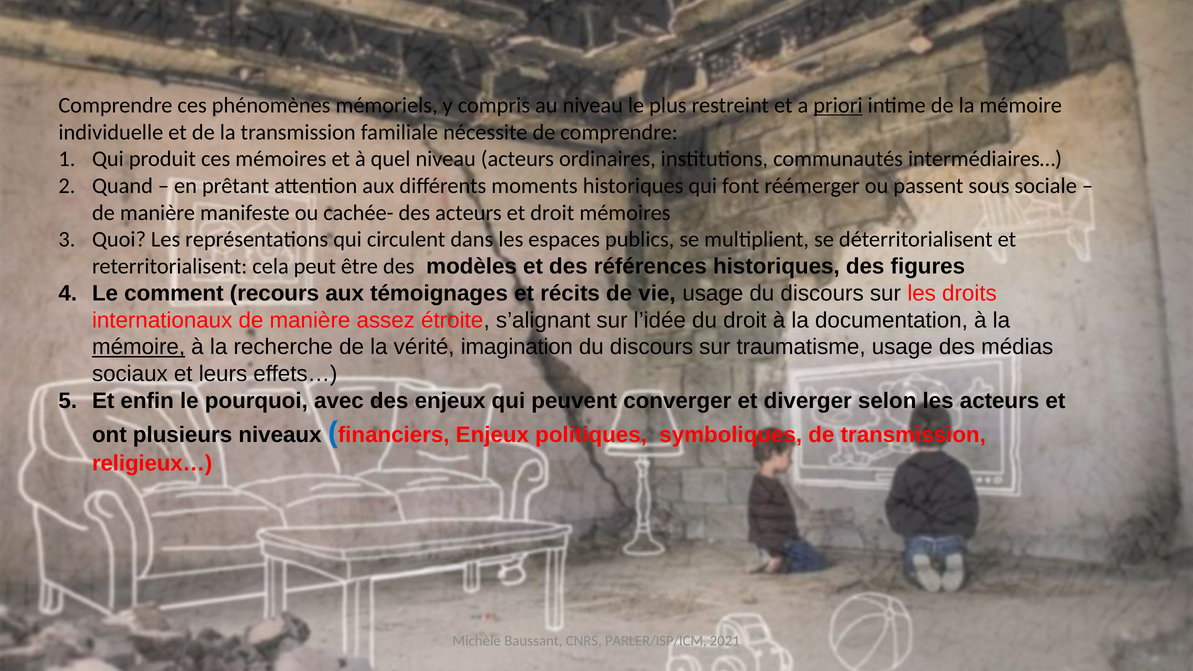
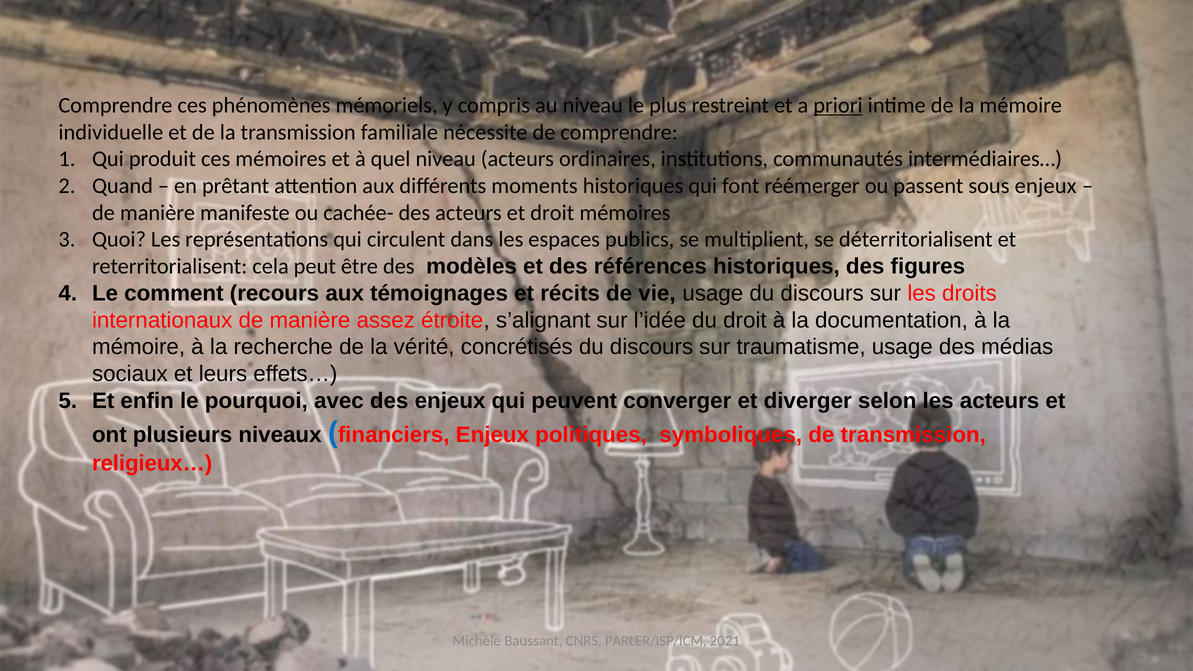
sous sociale: sociale -> enjeux
mémoire at (139, 347) underline: present -> none
imagination: imagination -> concrétisés
